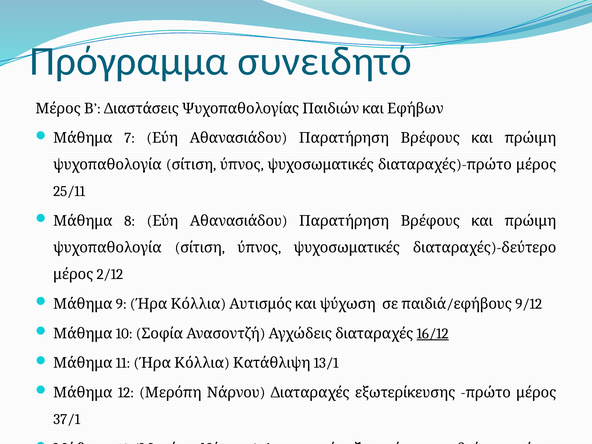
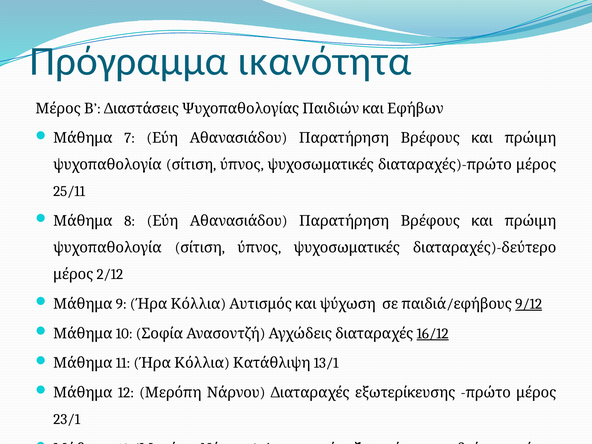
συνειδητό: συνειδητό -> ικανότητα
9/12 underline: none -> present
37/1: 37/1 -> 23/1
